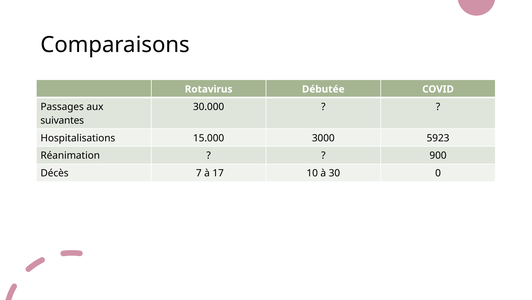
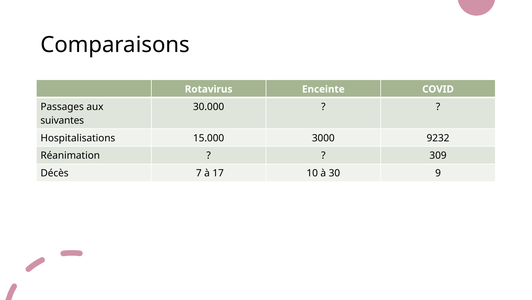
Débutée: Débutée -> Enceinte
5923: 5923 -> 9232
900: 900 -> 309
0: 0 -> 9
